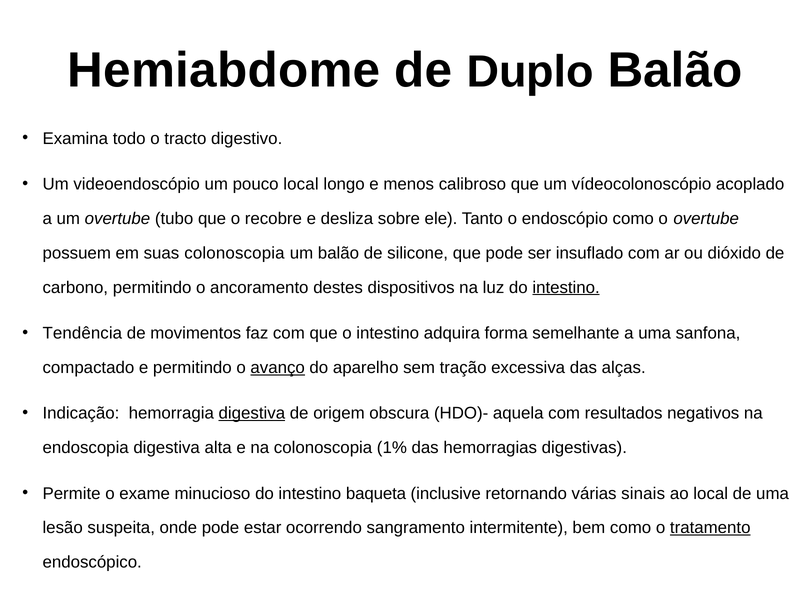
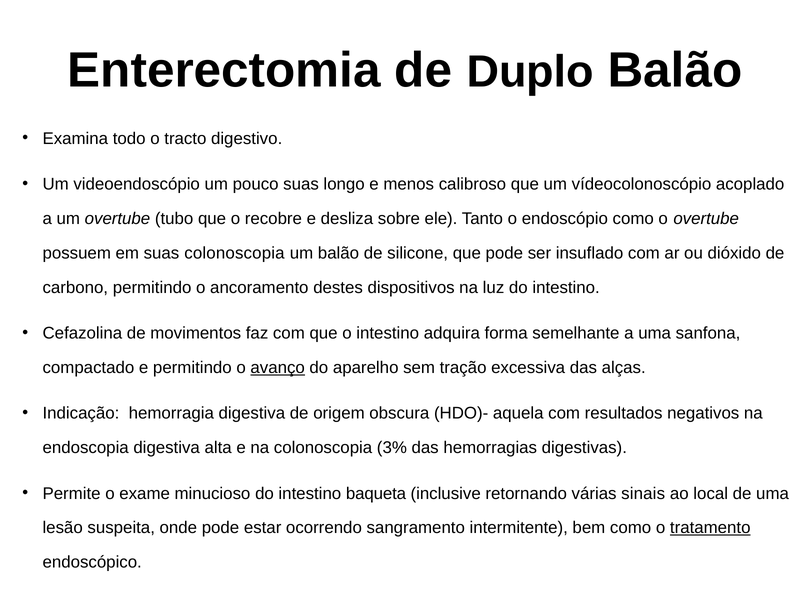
Hemiabdome: Hemiabdome -> Enterectomia
pouco local: local -> suas
intestino at (566, 287) underline: present -> none
Tendência: Tendência -> Cefazolina
digestiva at (252, 413) underline: present -> none
1%: 1% -> 3%
